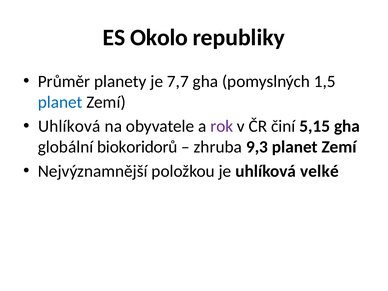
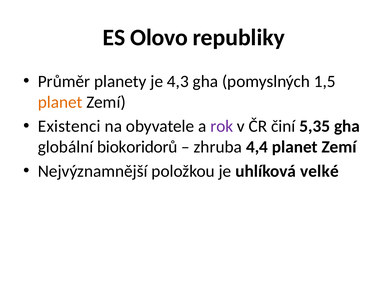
Okolo: Okolo -> Olovo
7,7: 7,7 -> 4,3
planet at (60, 102) colour: blue -> orange
Uhlíková at (69, 126): Uhlíková -> Existenci
5,15: 5,15 -> 5,35
9,3: 9,3 -> 4,4
